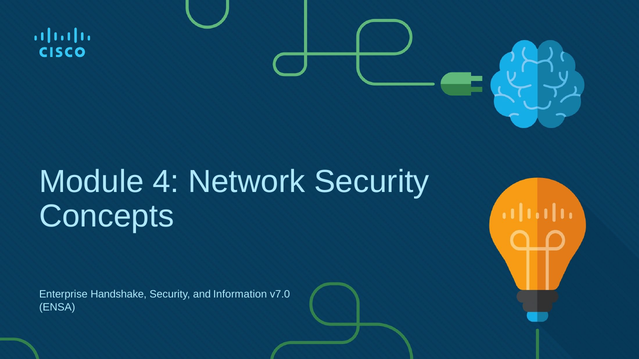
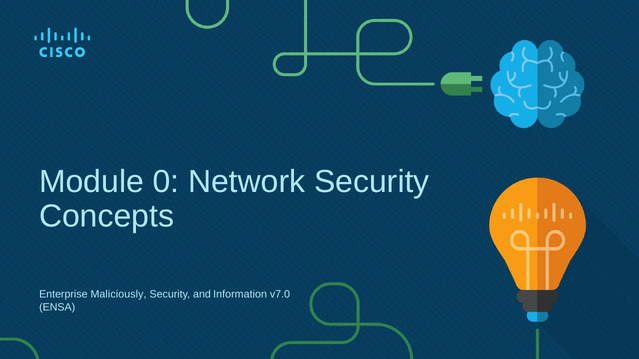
4: 4 -> 0
Handshake: Handshake -> Maliciously
